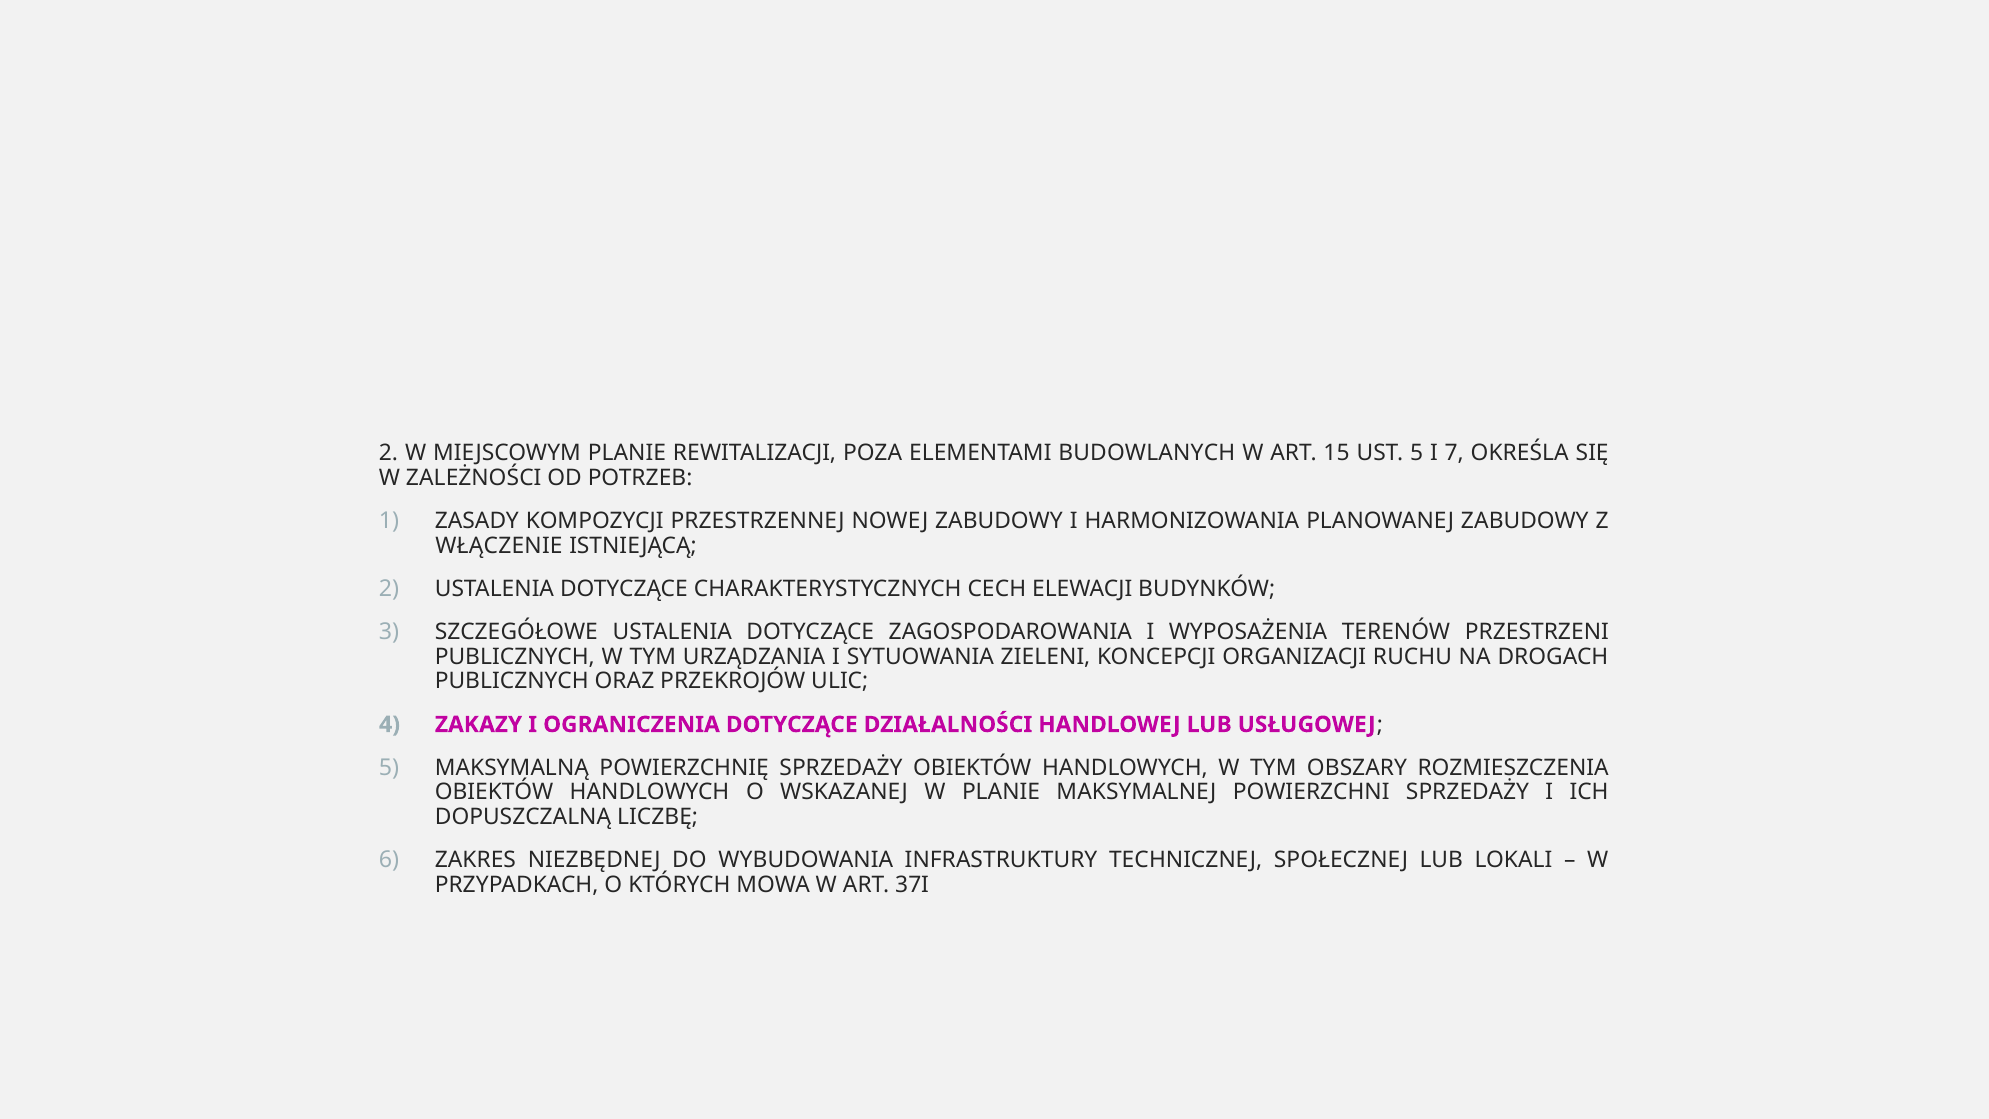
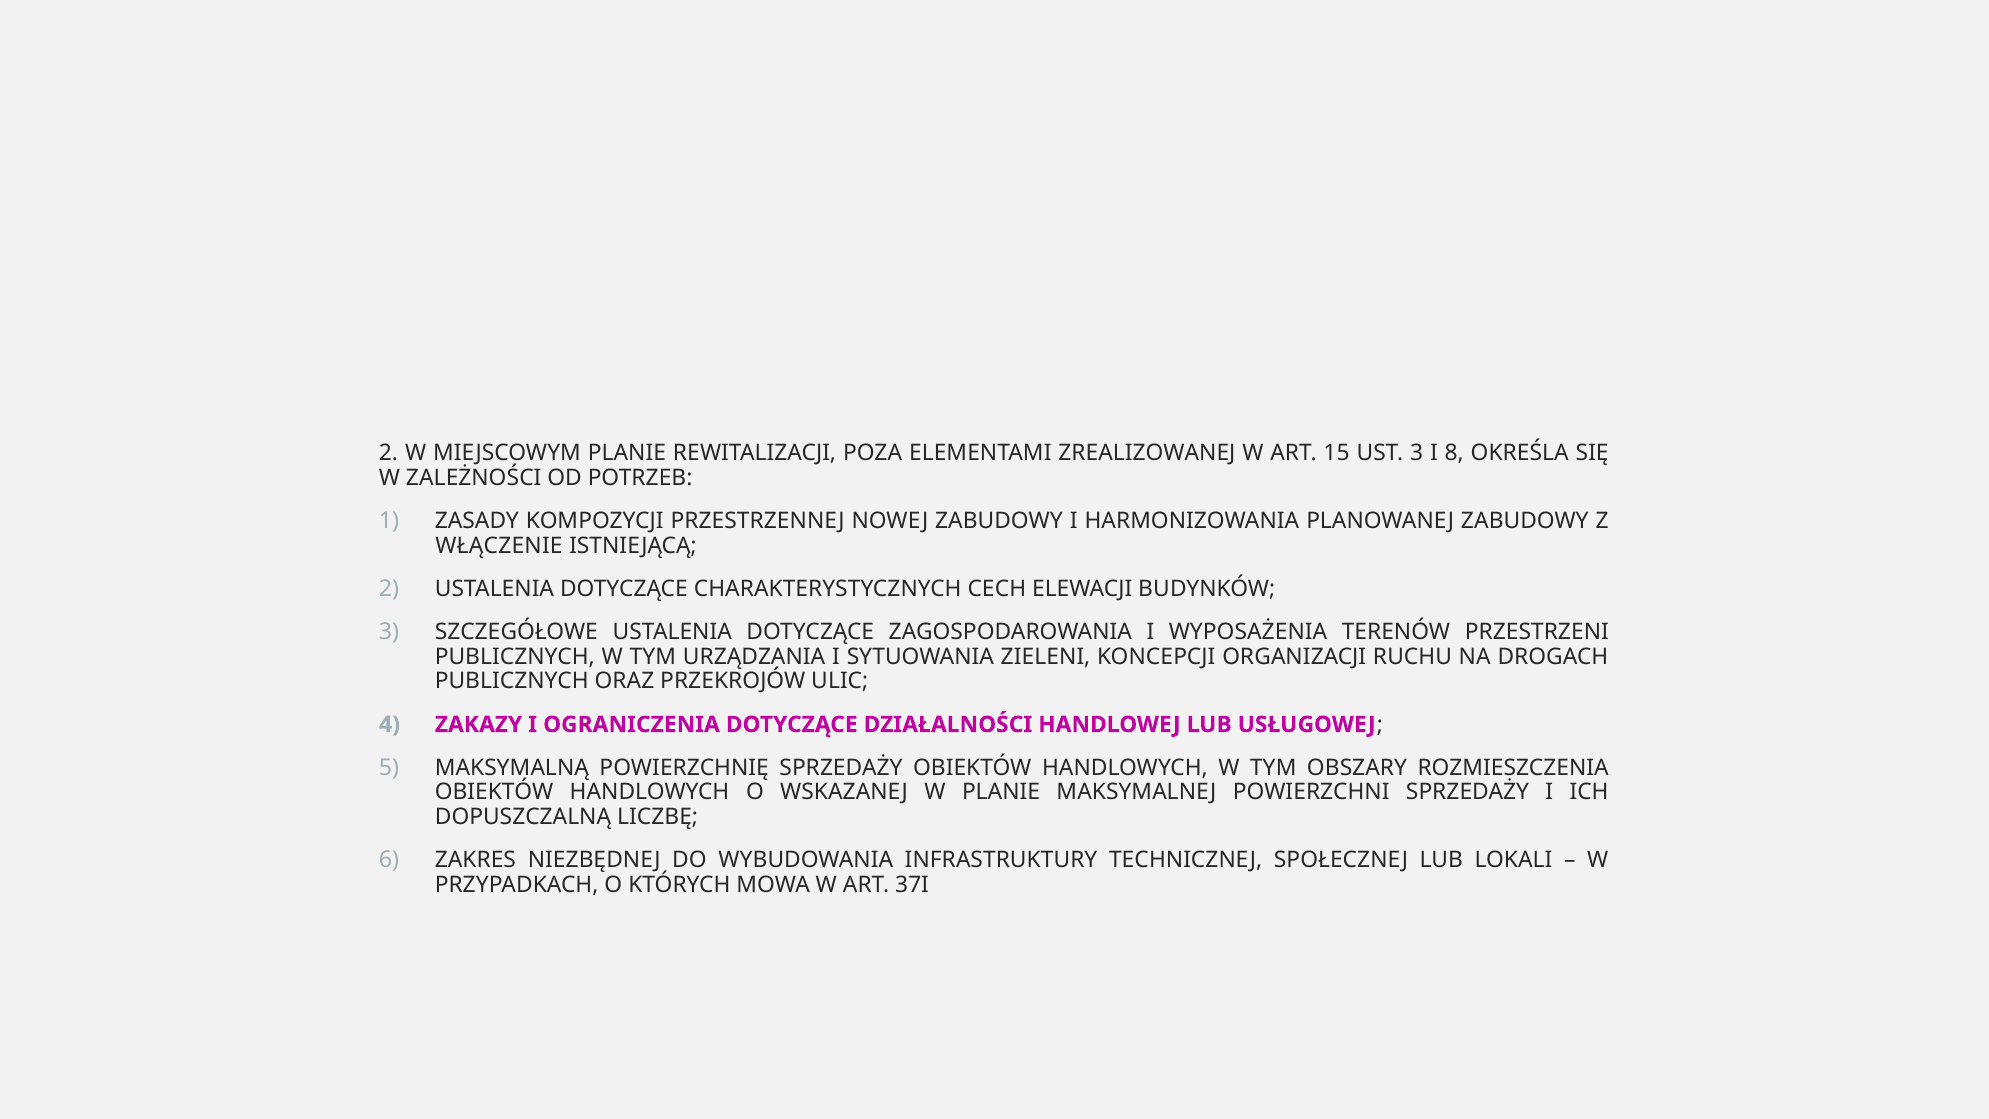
BUDOWLANYCH: BUDOWLANYCH -> ZREALIZOWANEJ
UST 5: 5 -> 3
7: 7 -> 8
